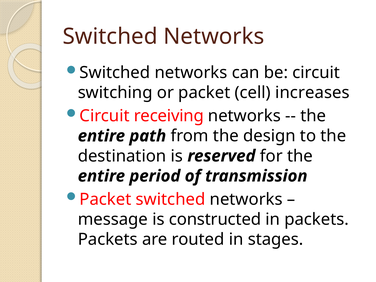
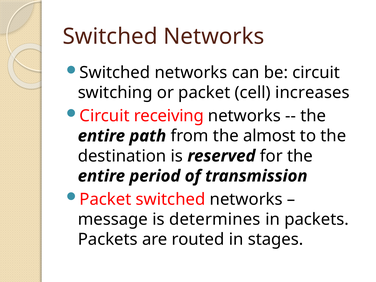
design: design -> almost
constructed: constructed -> determines
